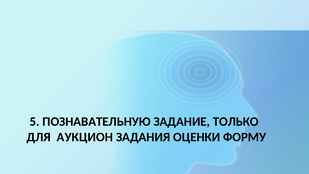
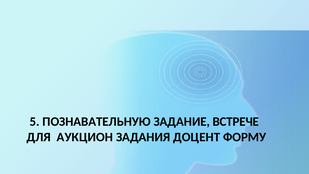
ТОЛЬКО: ТОЛЬКО -> ВСТРЕЧЕ
ОЦЕНКИ: ОЦЕНКИ -> ДОЦЕНТ
